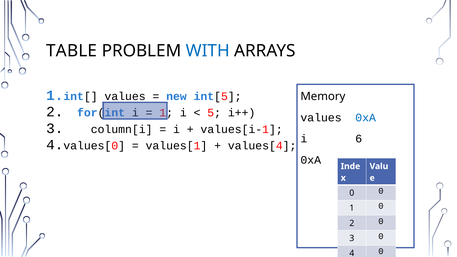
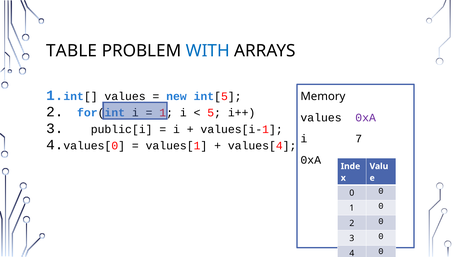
0xA at (366, 118) colour: blue -> purple
column[i: column[i -> public[i
6: 6 -> 7
